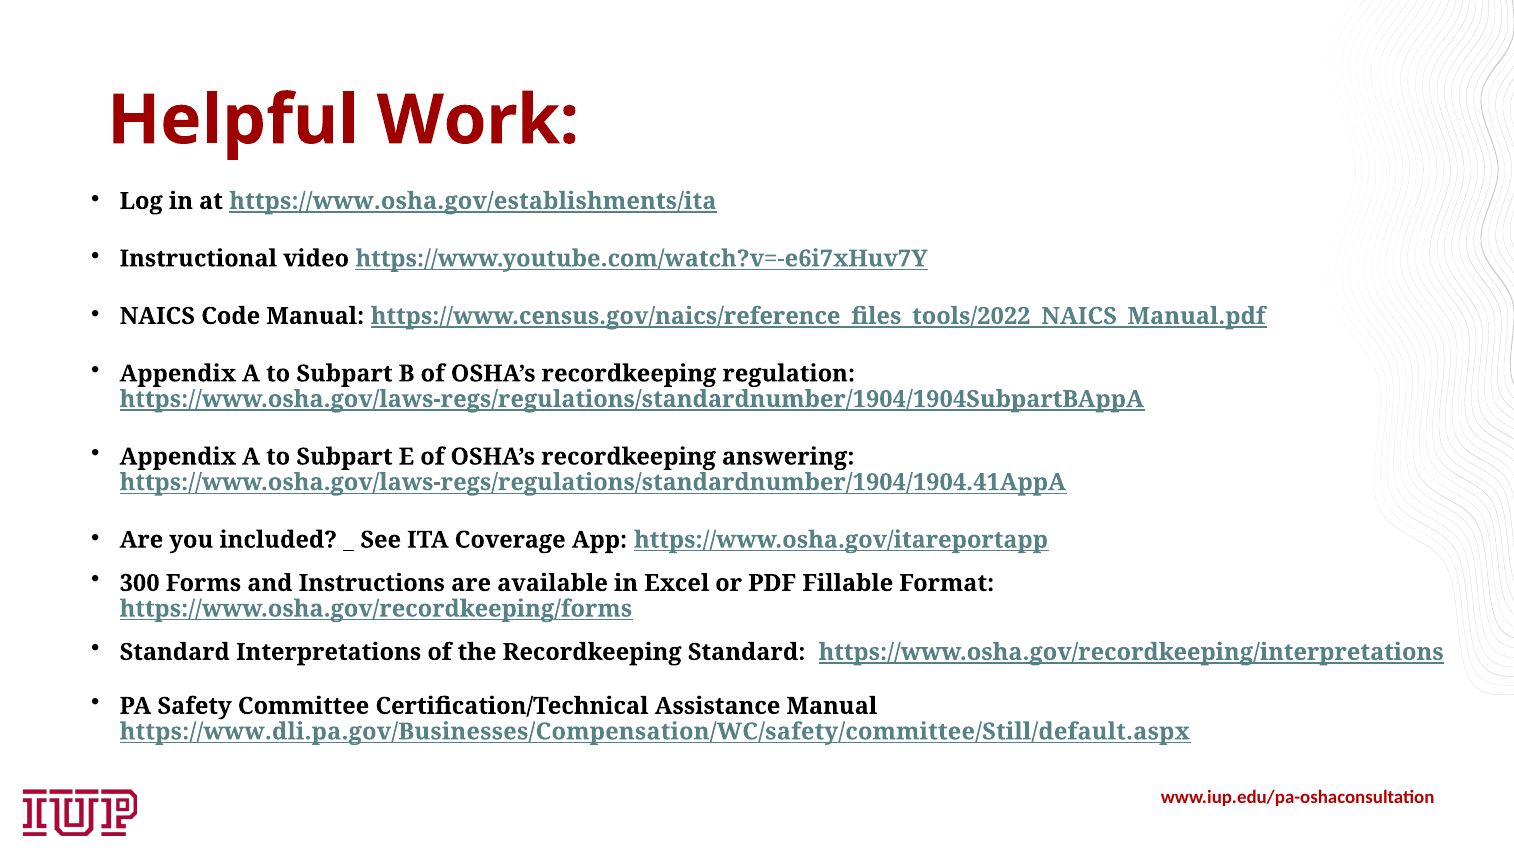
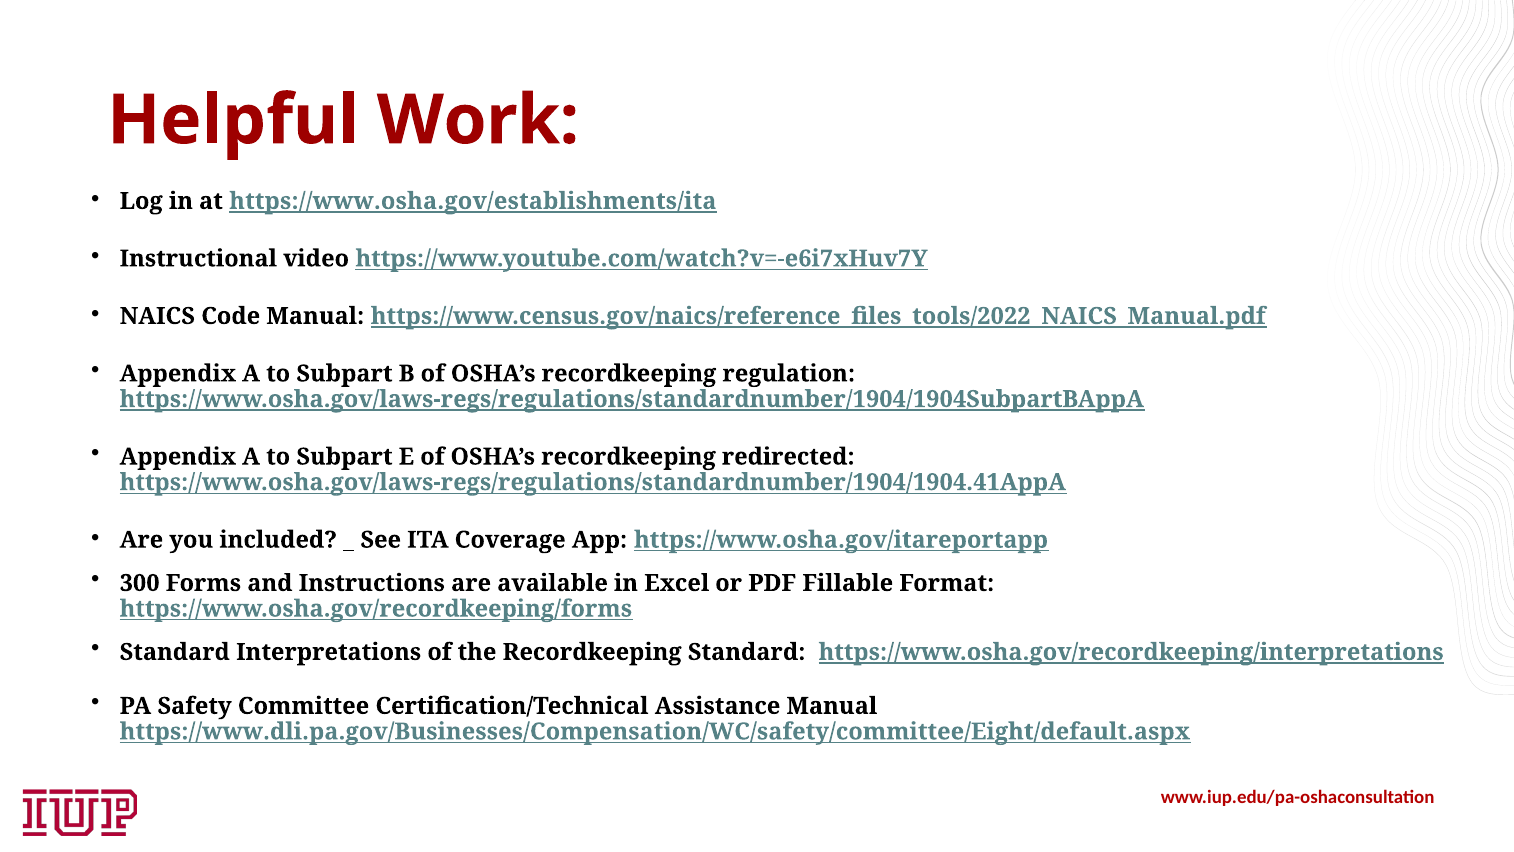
answering: answering -> redirected
https://www.dli.pa.gov/Businesses/Compensation/WC/safety/committee/Still/default.aspx: https://www.dli.pa.gov/Businesses/Compensation/WC/safety/committee/Still/default.aspx -> https://www.dli.pa.gov/Businesses/Compensation/WC/safety/committee/Eight/default.aspx
